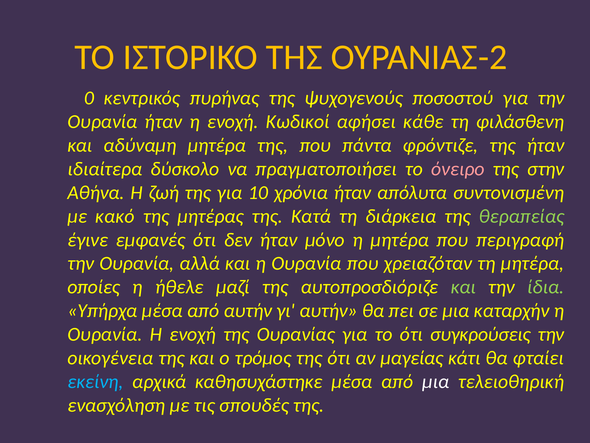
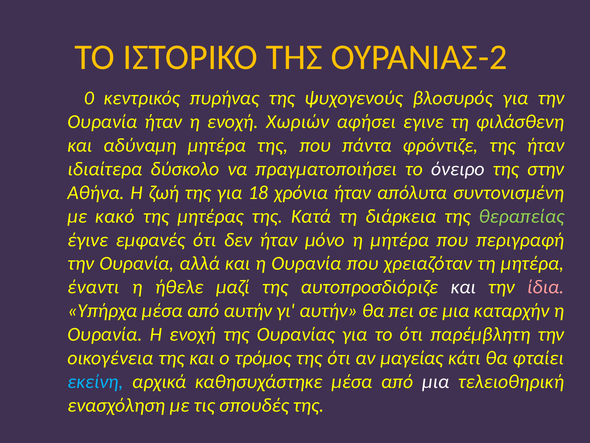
ποσοστού: ποσοστού -> βλοσυρός
Κωδικοί: Κωδικοί -> Χωριών
κάθε: κάθε -> εγινε
όνειρο colour: pink -> white
10: 10 -> 18
οποίες: οποίες -> έναντι
και at (463, 287) colour: light green -> white
ίδια colour: light green -> pink
συγκρούσεις: συγκρούσεις -> παρέμβλητη
